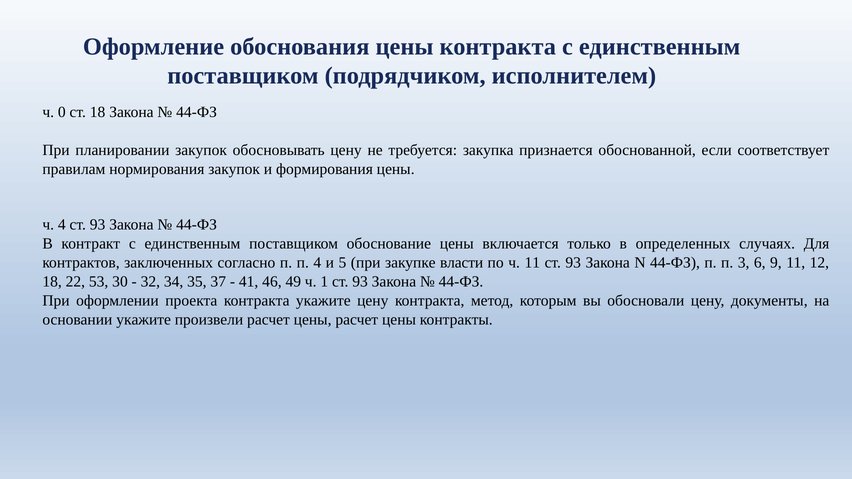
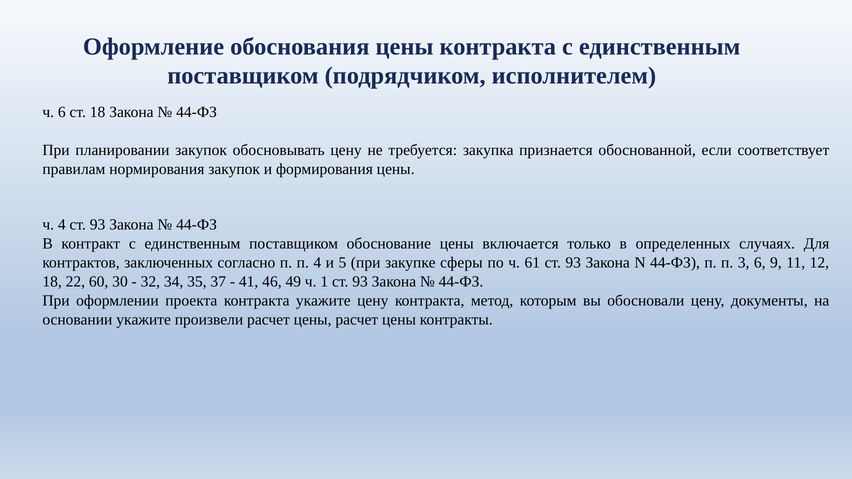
ч 0: 0 -> 6
власти: власти -> сферы
ч 11: 11 -> 61
53: 53 -> 60
